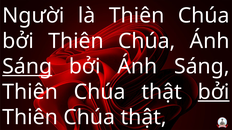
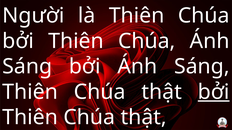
Sáng at (27, 67) underline: present -> none
